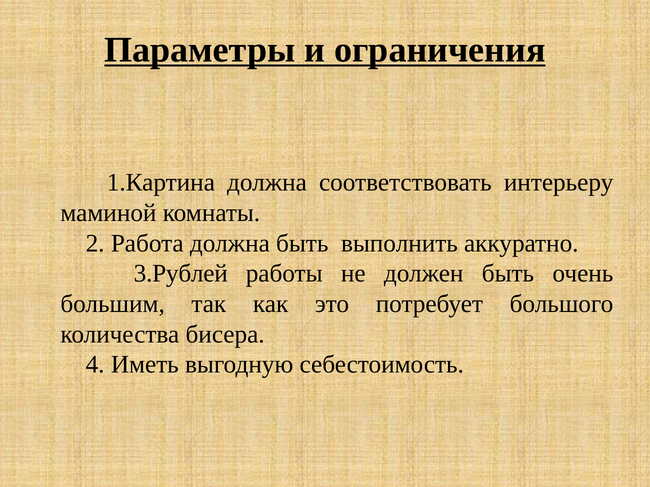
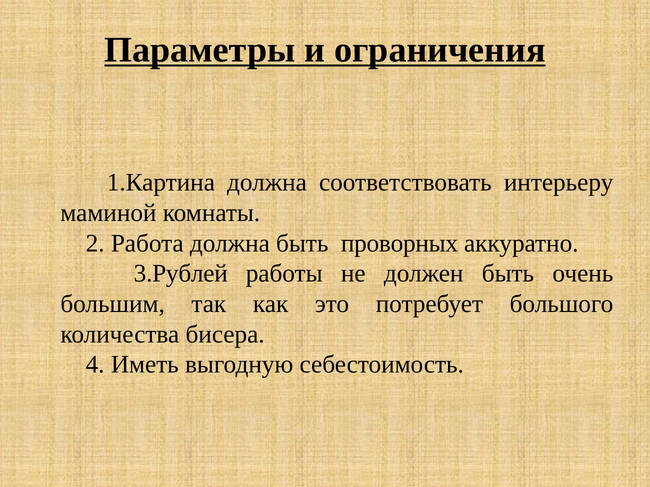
выполнить: выполнить -> проворных
